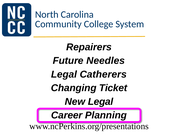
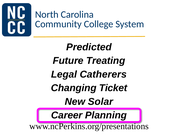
Repairers: Repairers -> Predicted
Needles: Needles -> Treating
New Legal: Legal -> Solar
